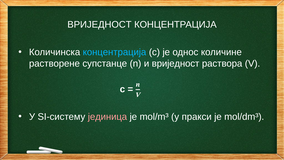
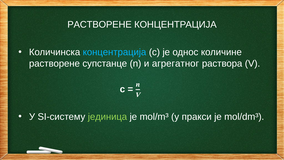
ВРИЈЕДНОСТ at (99, 25): ВРИЈЕДНОСТ -> РАСТВОРЕНЕ
и вриједност: вриједност -> агрегатног
јединица colour: pink -> light green
